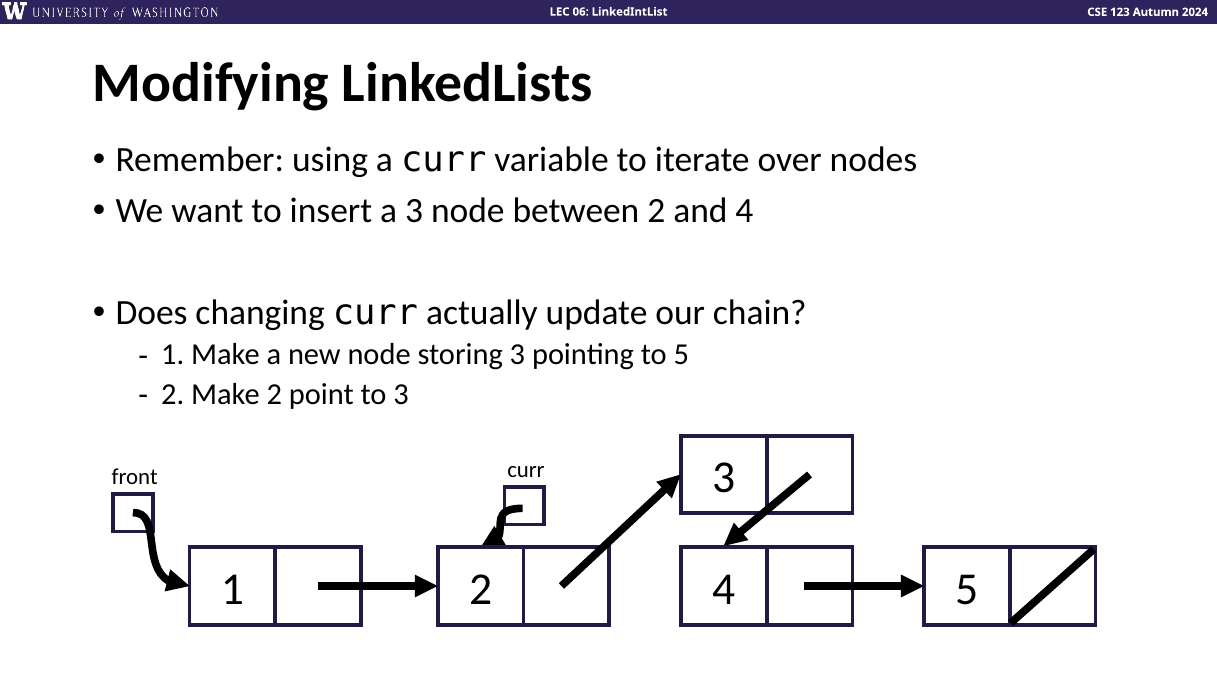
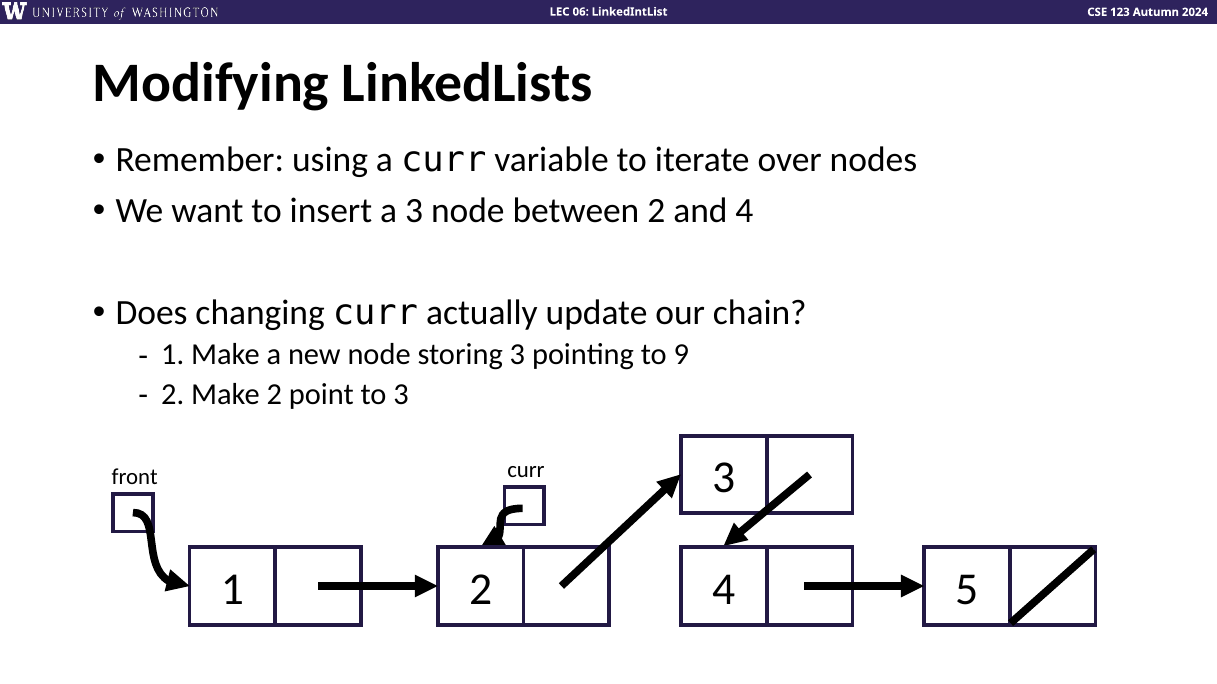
to 5: 5 -> 9
